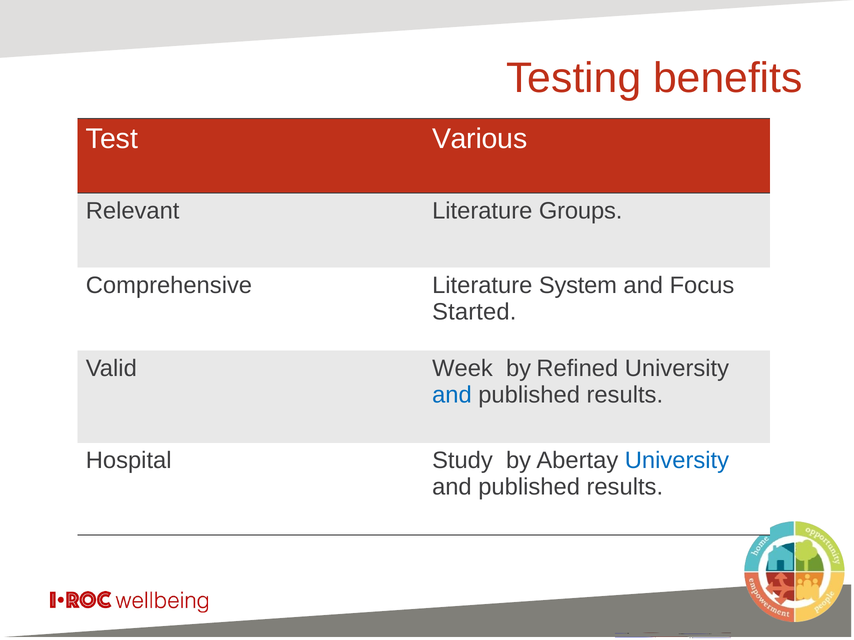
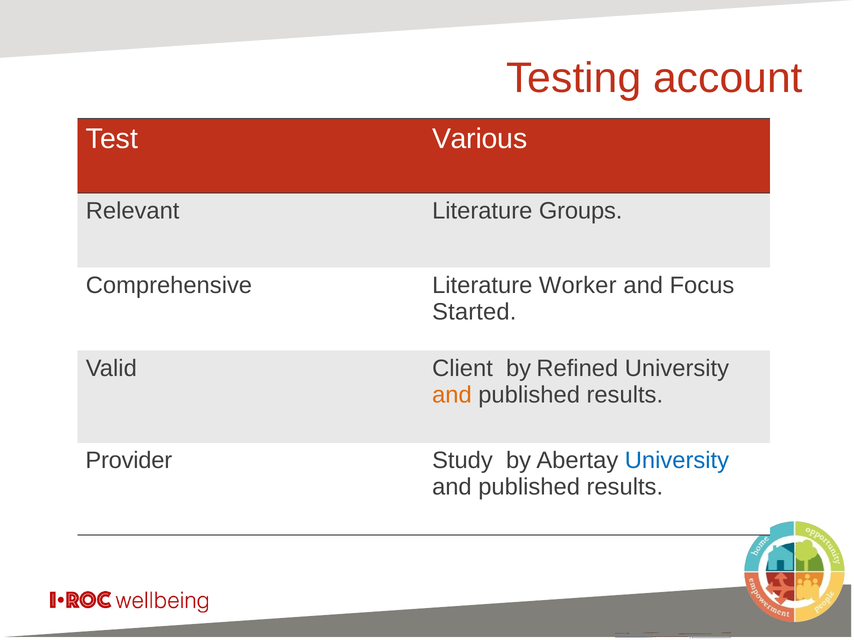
benefits: benefits -> account
System: System -> Worker
Week: Week -> Client
and at (452, 395) colour: blue -> orange
Hospital: Hospital -> Provider
